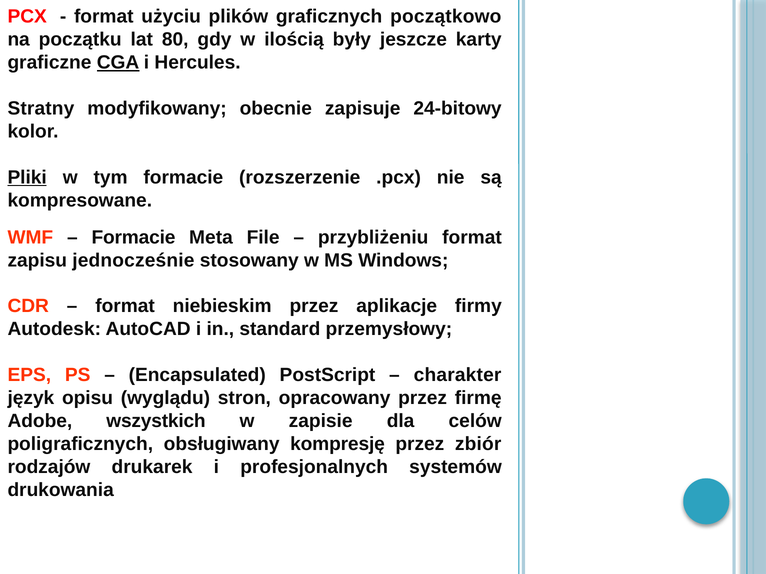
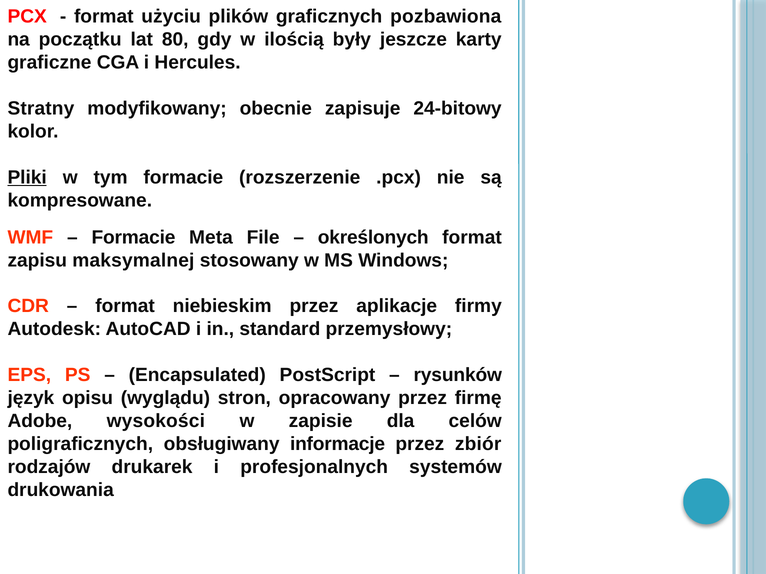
początkowo: początkowo -> pozbawiona
CGA underline: present -> none
przybliżeniu: przybliżeniu -> określonych
jednocześnie: jednocześnie -> maksymalnej
charakter: charakter -> rysunków
wszystkich: wszystkich -> wysokości
kompresję: kompresję -> informacje
